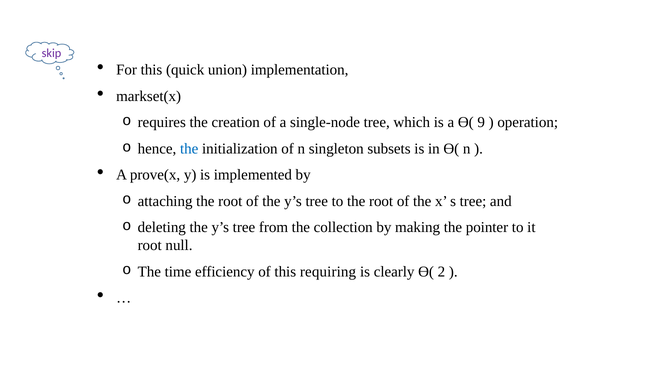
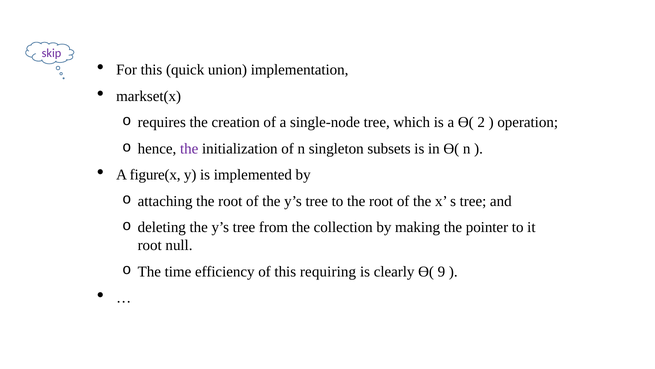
9: 9 -> 2
the at (189, 148) colour: blue -> purple
prove(x: prove(x -> figure(x
2: 2 -> 9
